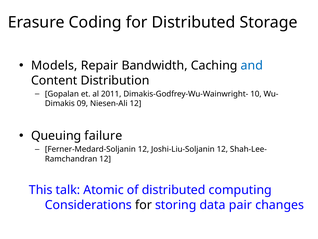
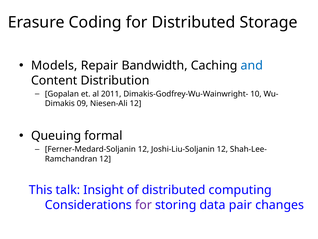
failure: failure -> formal
Atomic: Atomic -> Insight
for at (143, 205) colour: black -> purple
